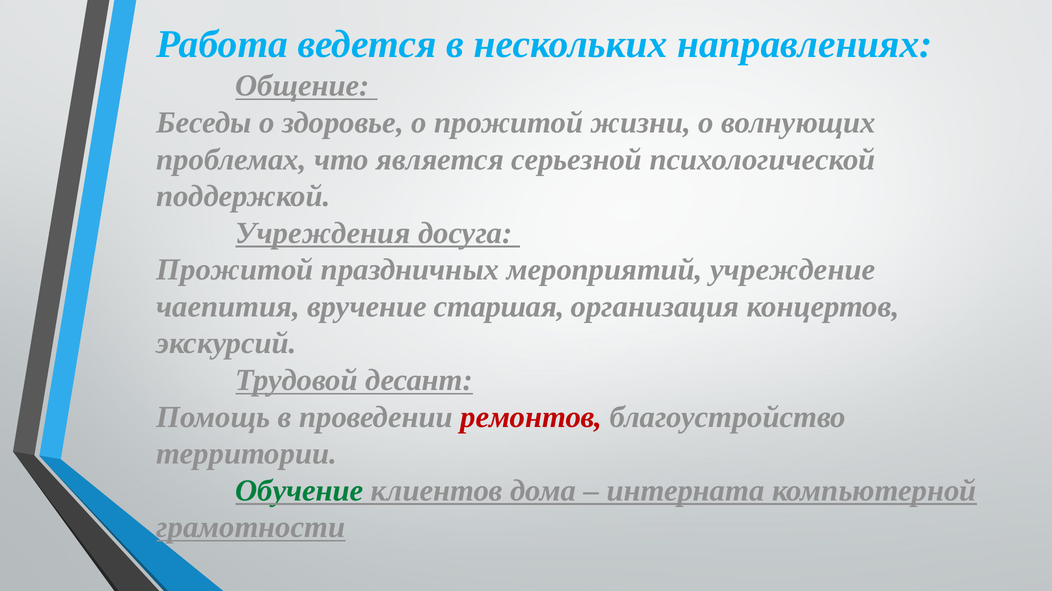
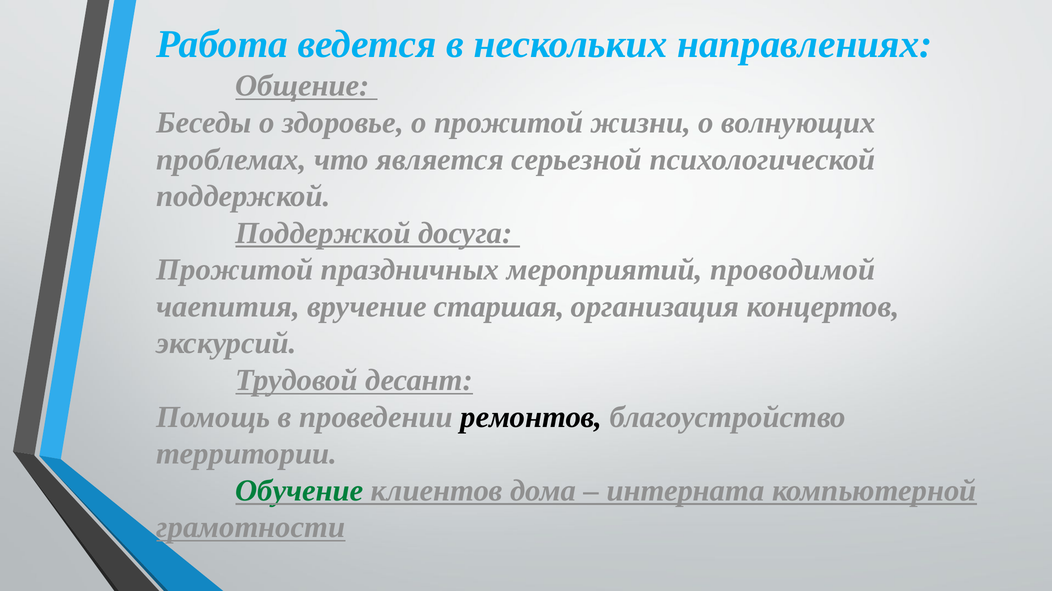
Учреждения at (323, 233): Учреждения -> Поддержкой
учреждение: учреждение -> проводимой
ремонтов colour: red -> black
